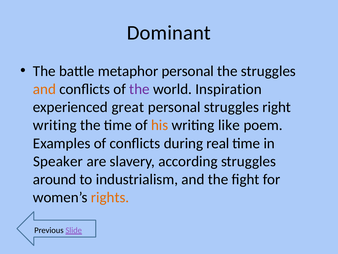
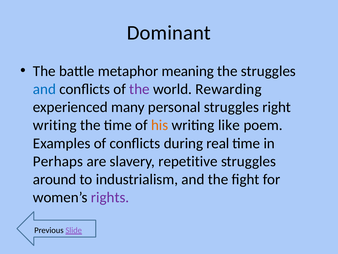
metaphor personal: personal -> meaning
and at (44, 89) colour: orange -> blue
Inspiration: Inspiration -> Rewarding
great: great -> many
Speaker: Speaker -> Perhaps
according: according -> repetitive
rights colour: orange -> purple
